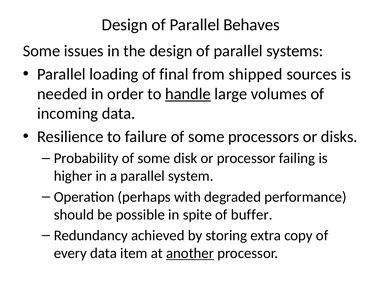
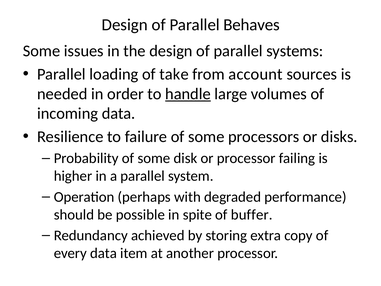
final: final -> take
shipped: shipped -> account
another underline: present -> none
